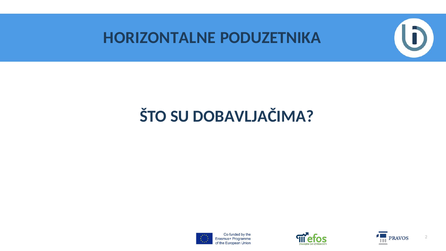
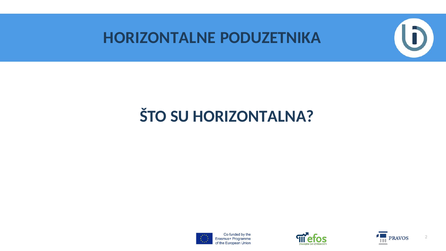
DOBAVLJAČIMA: DOBAVLJAČIMA -> HORIZONTALNA
